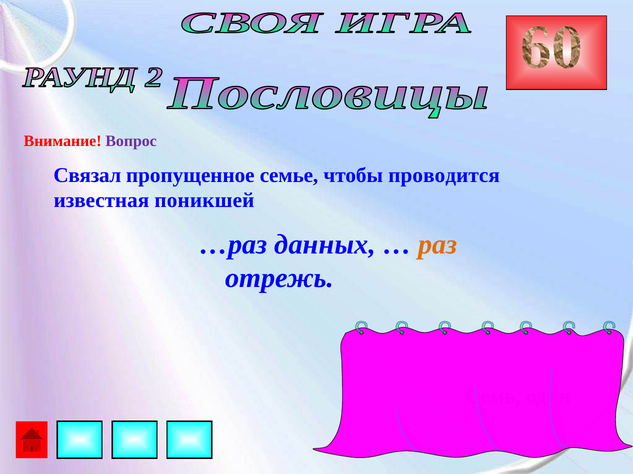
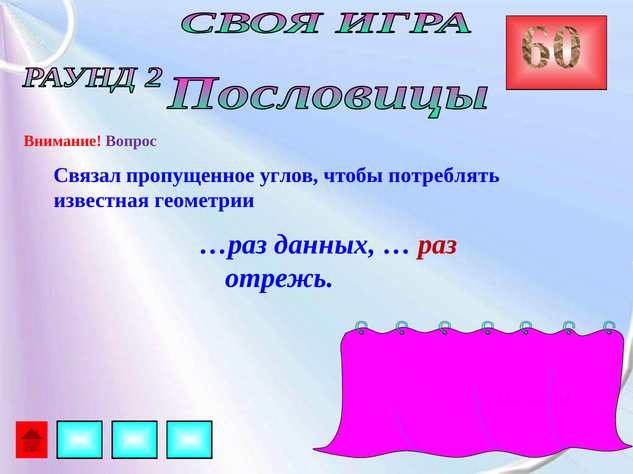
семье: семье -> углов
проводится: проводится -> потреблять
поникшей: поникшей -> геометрии
раз colour: orange -> red
